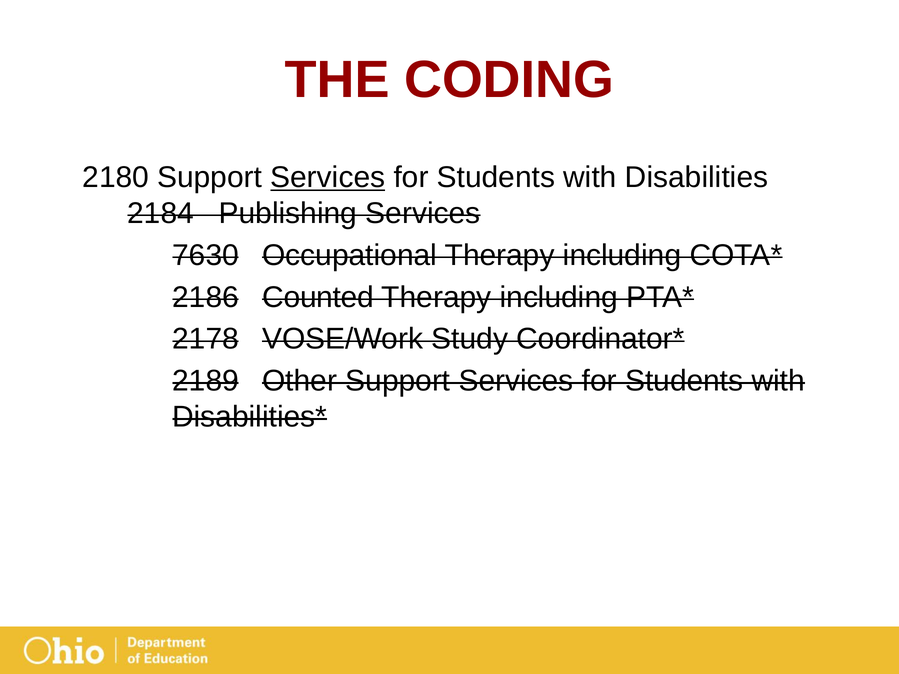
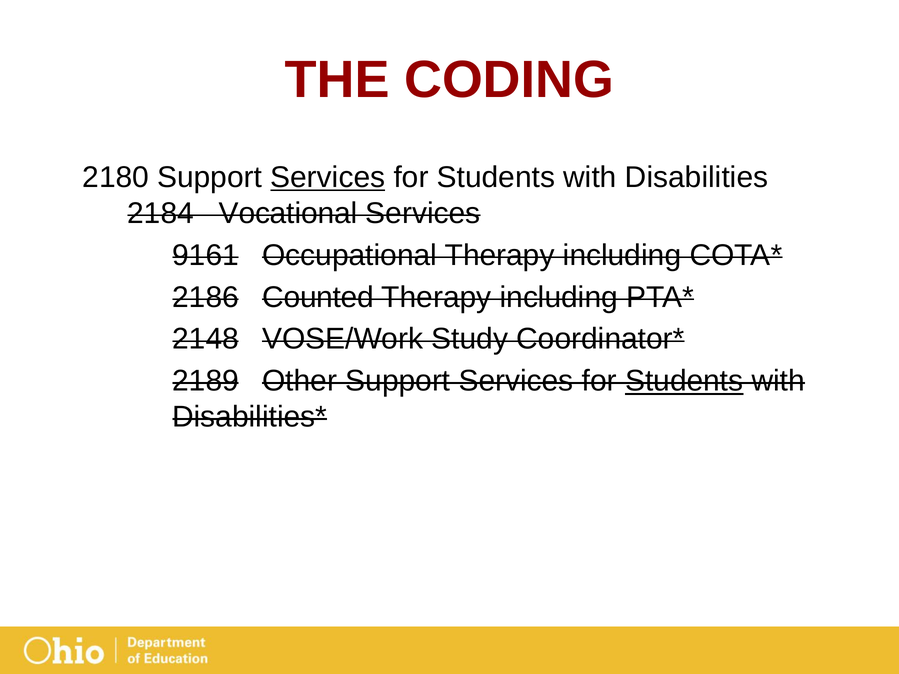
Publishing: Publishing -> Vocational
7630: 7630 -> 9161
2178: 2178 -> 2148
Students at (684, 381) underline: none -> present
